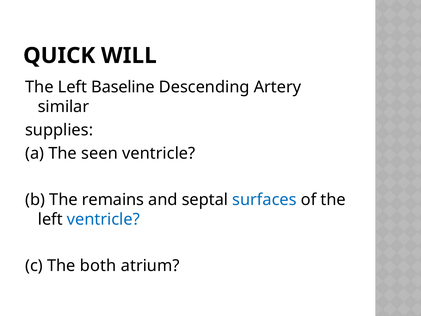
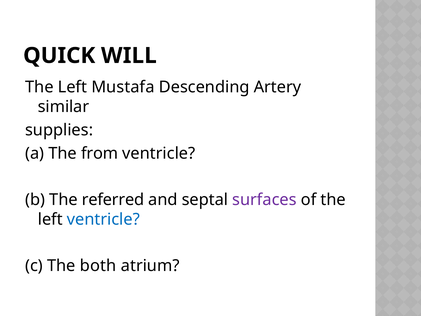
Baseline: Baseline -> Mustafa
seen: seen -> from
remains: remains -> referred
surfaces colour: blue -> purple
